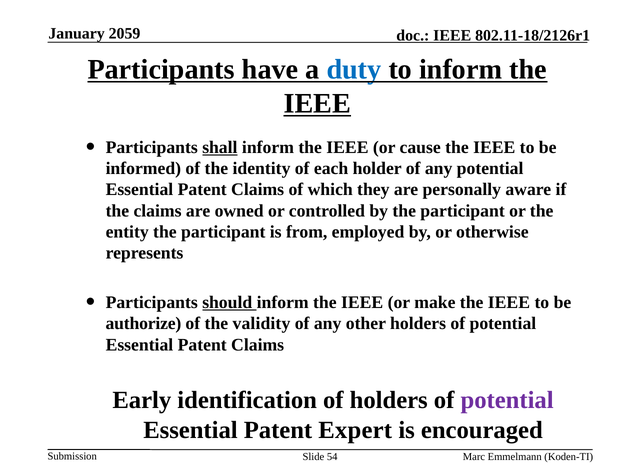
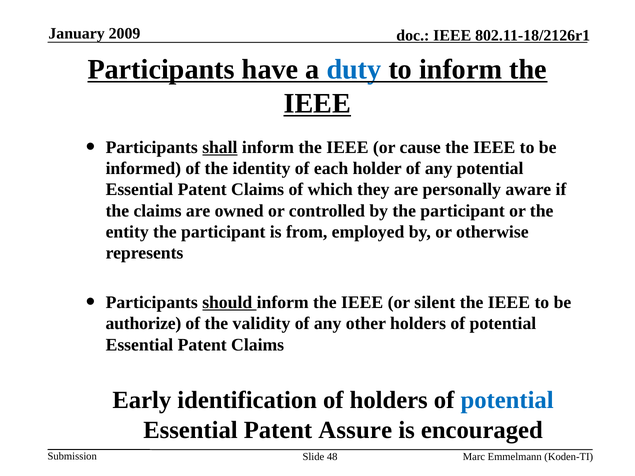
2059: 2059 -> 2009
make: make -> silent
potential at (507, 400) colour: purple -> blue
Expert: Expert -> Assure
54: 54 -> 48
